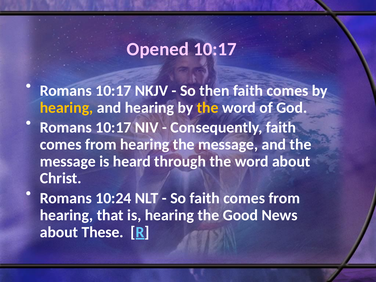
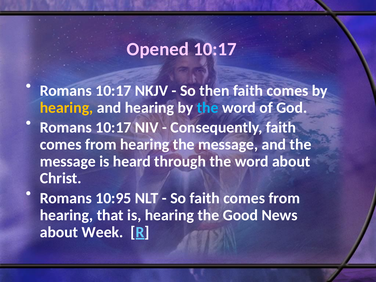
the at (208, 108) colour: yellow -> light blue
10:24: 10:24 -> 10:95
These: These -> Week
